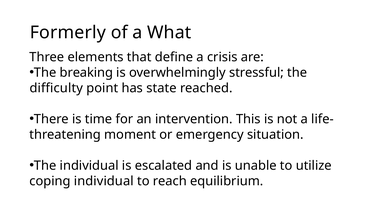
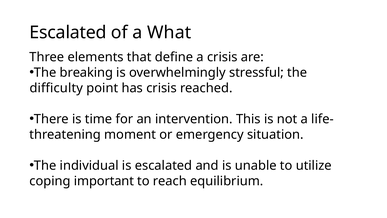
Formerly at (68, 33): Formerly -> Escalated
has state: state -> crisis
coping individual: individual -> important
